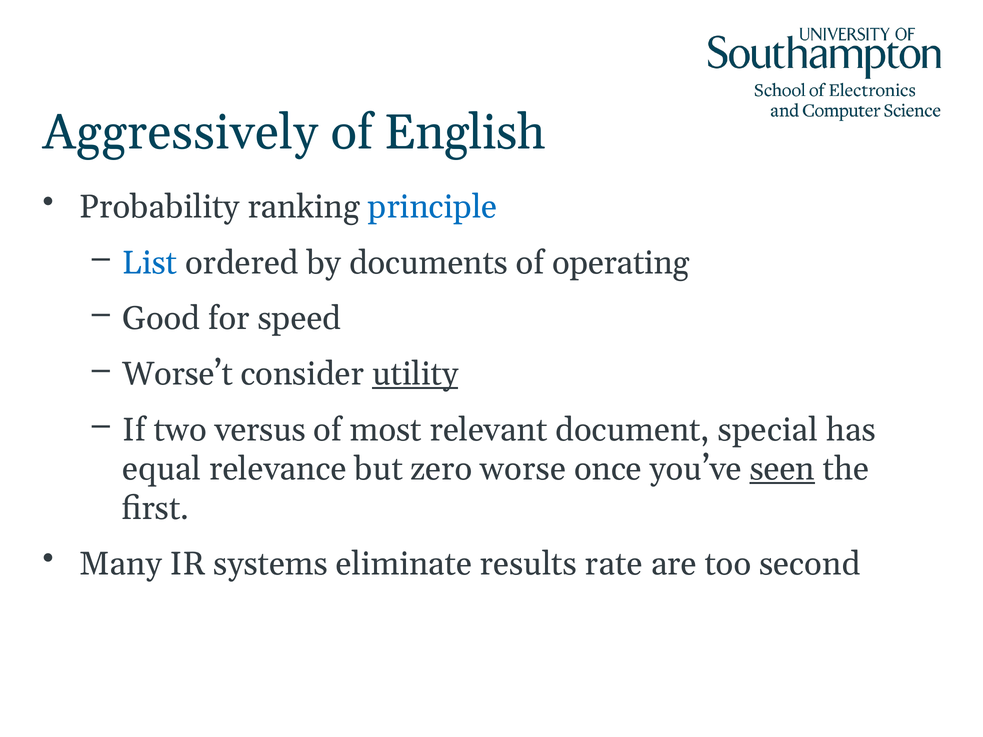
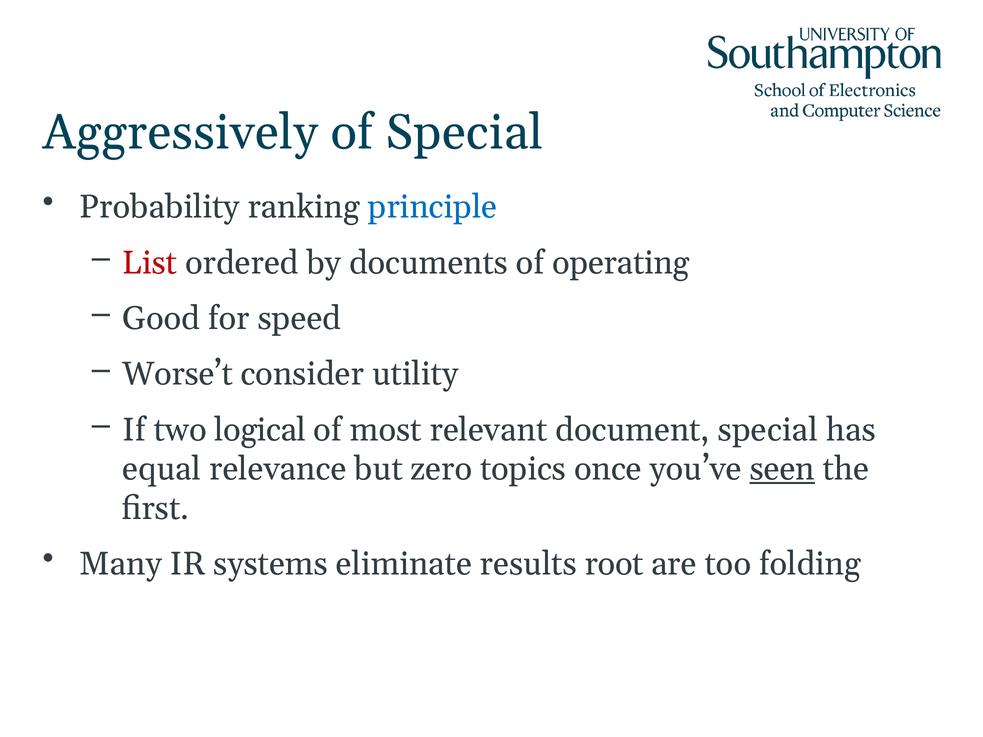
of English: English -> Special
List colour: blue -> red
utility underline: present -> none
versus: versus -> logical
worse: worse -> topics
rate: rate -> root
second: second -> folding
